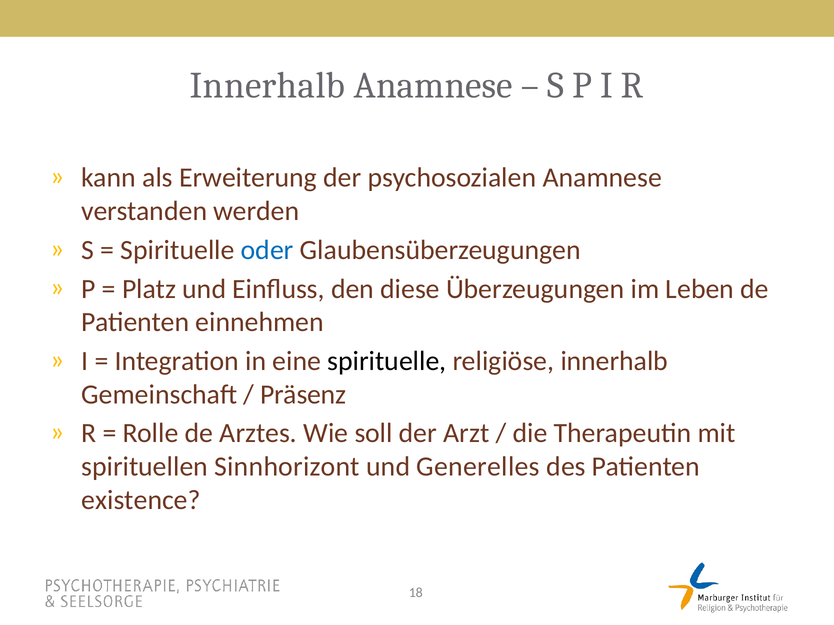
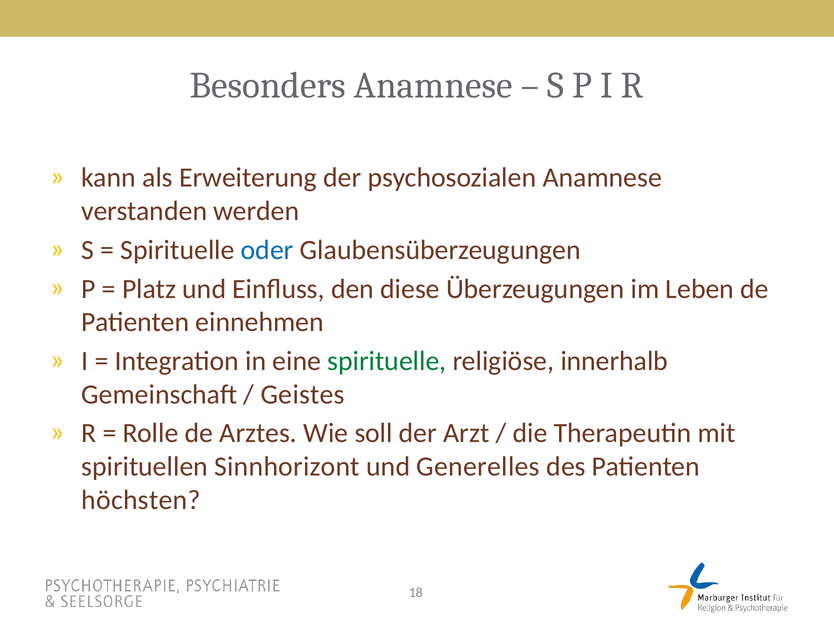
Innerhalb at (268, 85): Innerhalb -> Besonders
spirituelle at (387, 361) colour: black -> green
Präsenz: Präsenz -> Geistes
existence: existence -> höchsten
